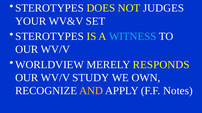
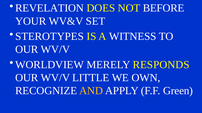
STEROTYPES at (49, 8): STEROTYPES -> REVELATION
JUDGES: JUDGES -> BEFORE
WITNESS colour: light blue -> white
STUDY: STUDY -> LITTLE
Notes: Notes -> Green
